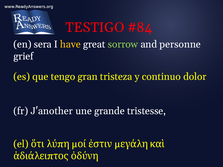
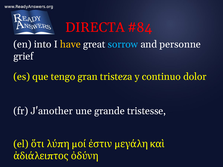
TESTIGO: TESTIGO -> DIRECTA
sera: sera -> into
sorrow colour: light green -> light blue
